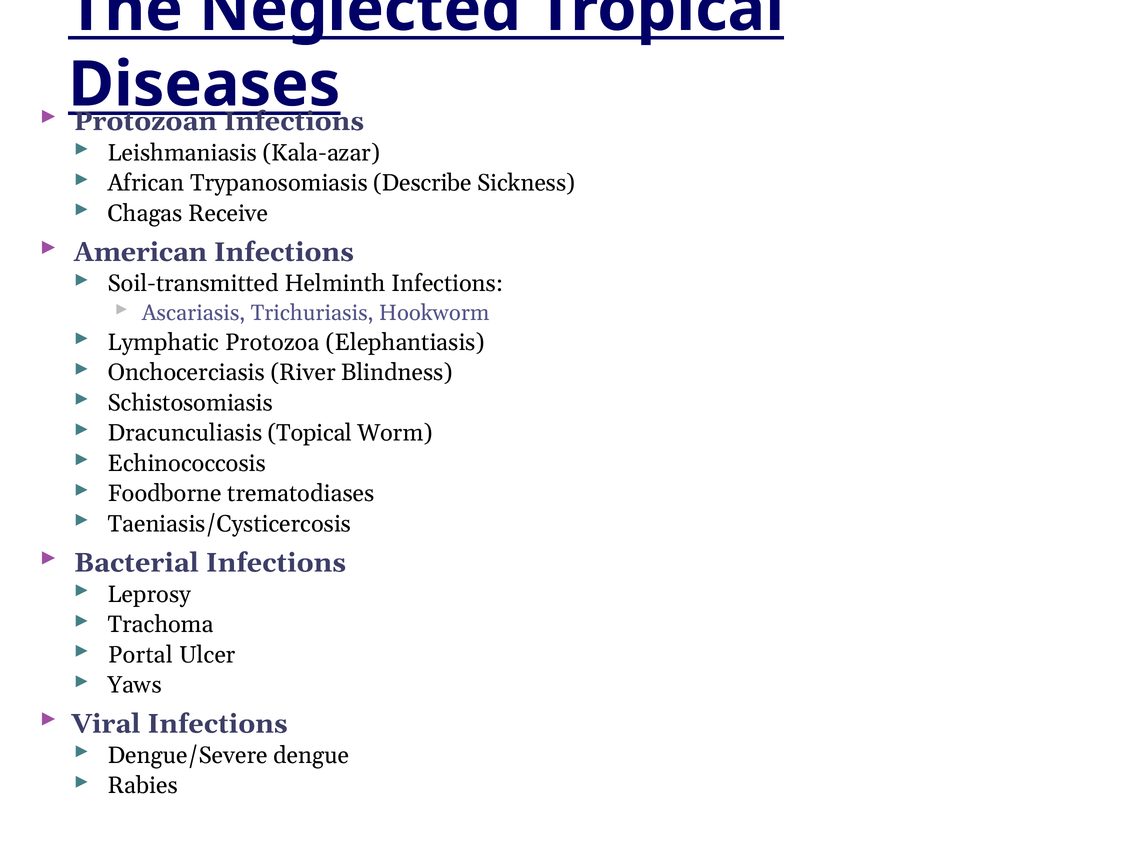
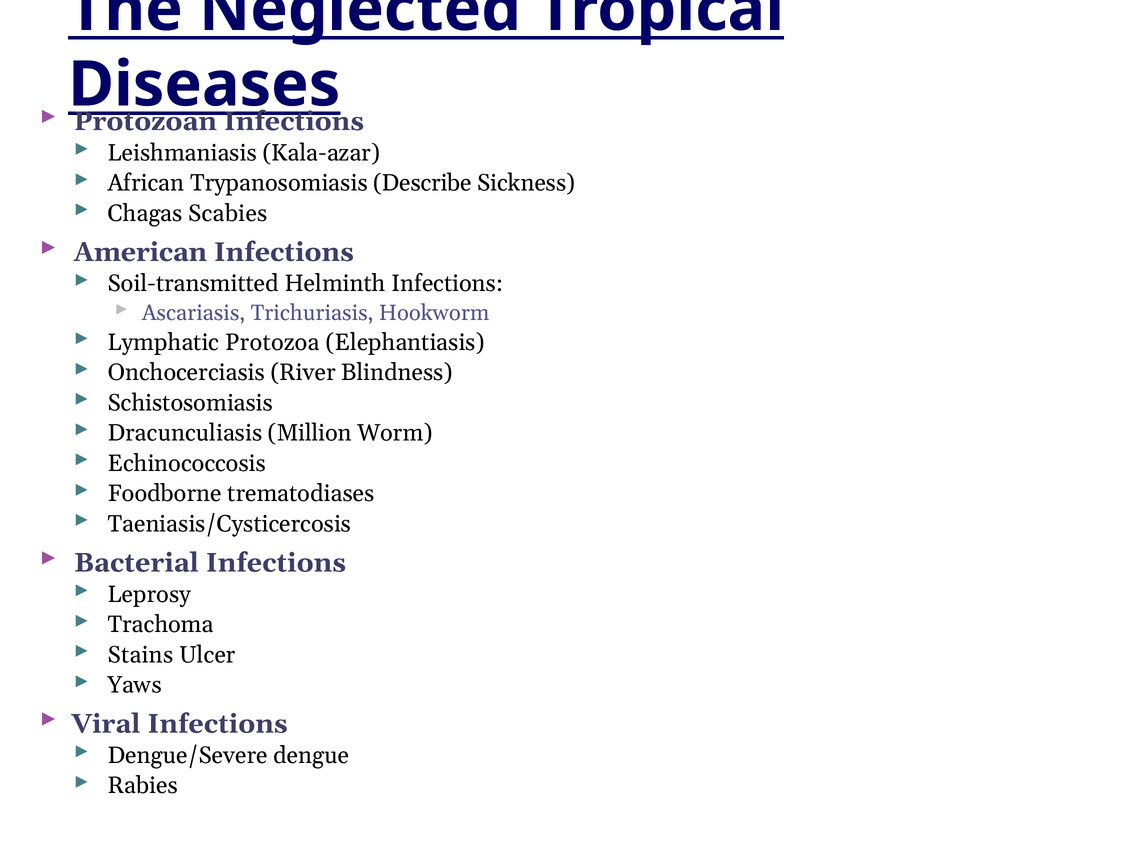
Receive: Receive -> Scabies
Topical: Topical -> Million
Portal: Portal -> Stains
